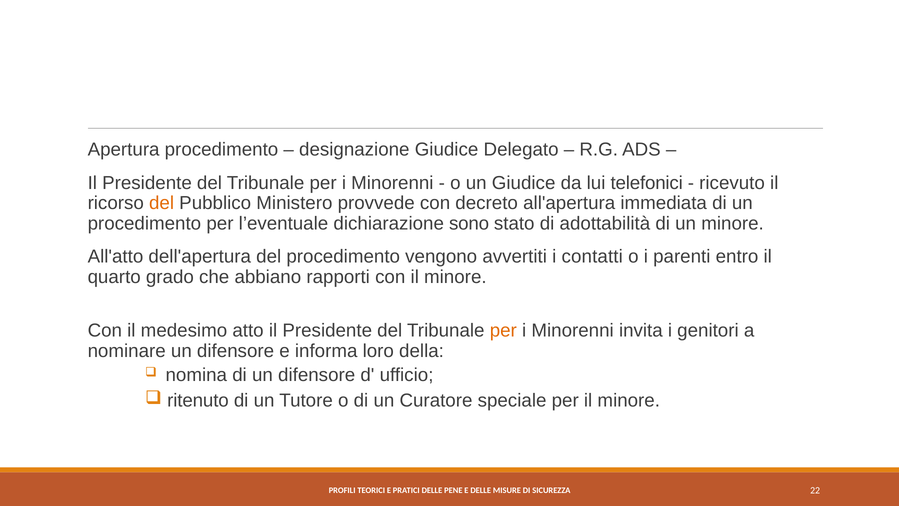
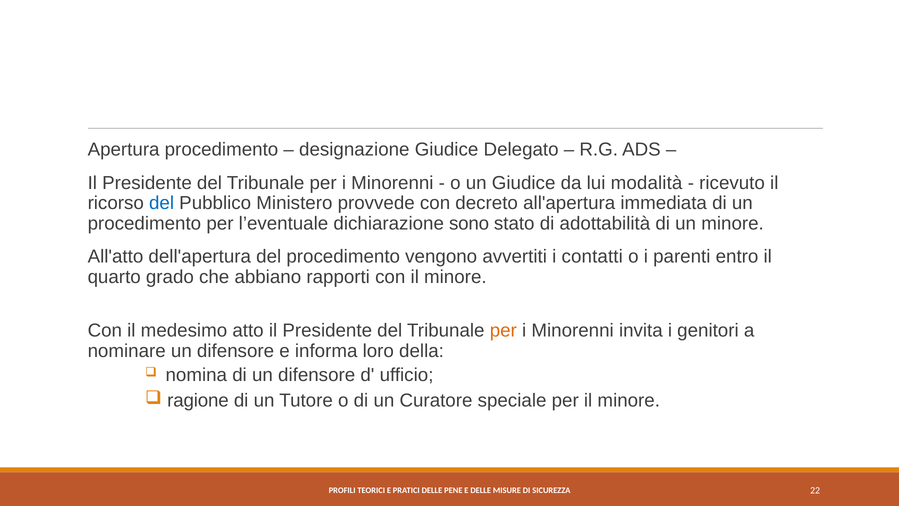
telefonici: telefonici -> modalità
del at (162, 203) colour: orange -> blue
ritenuto: ritenuto -> ragione
